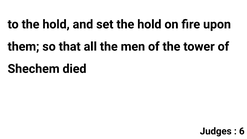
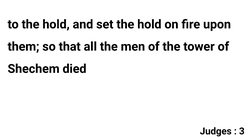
6: 6 -> 3
